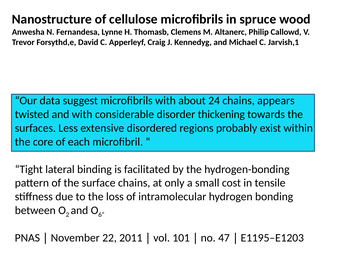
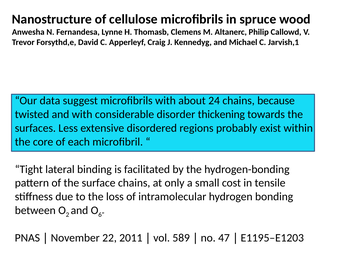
appears: appears -> because
101: 101 -> 589
